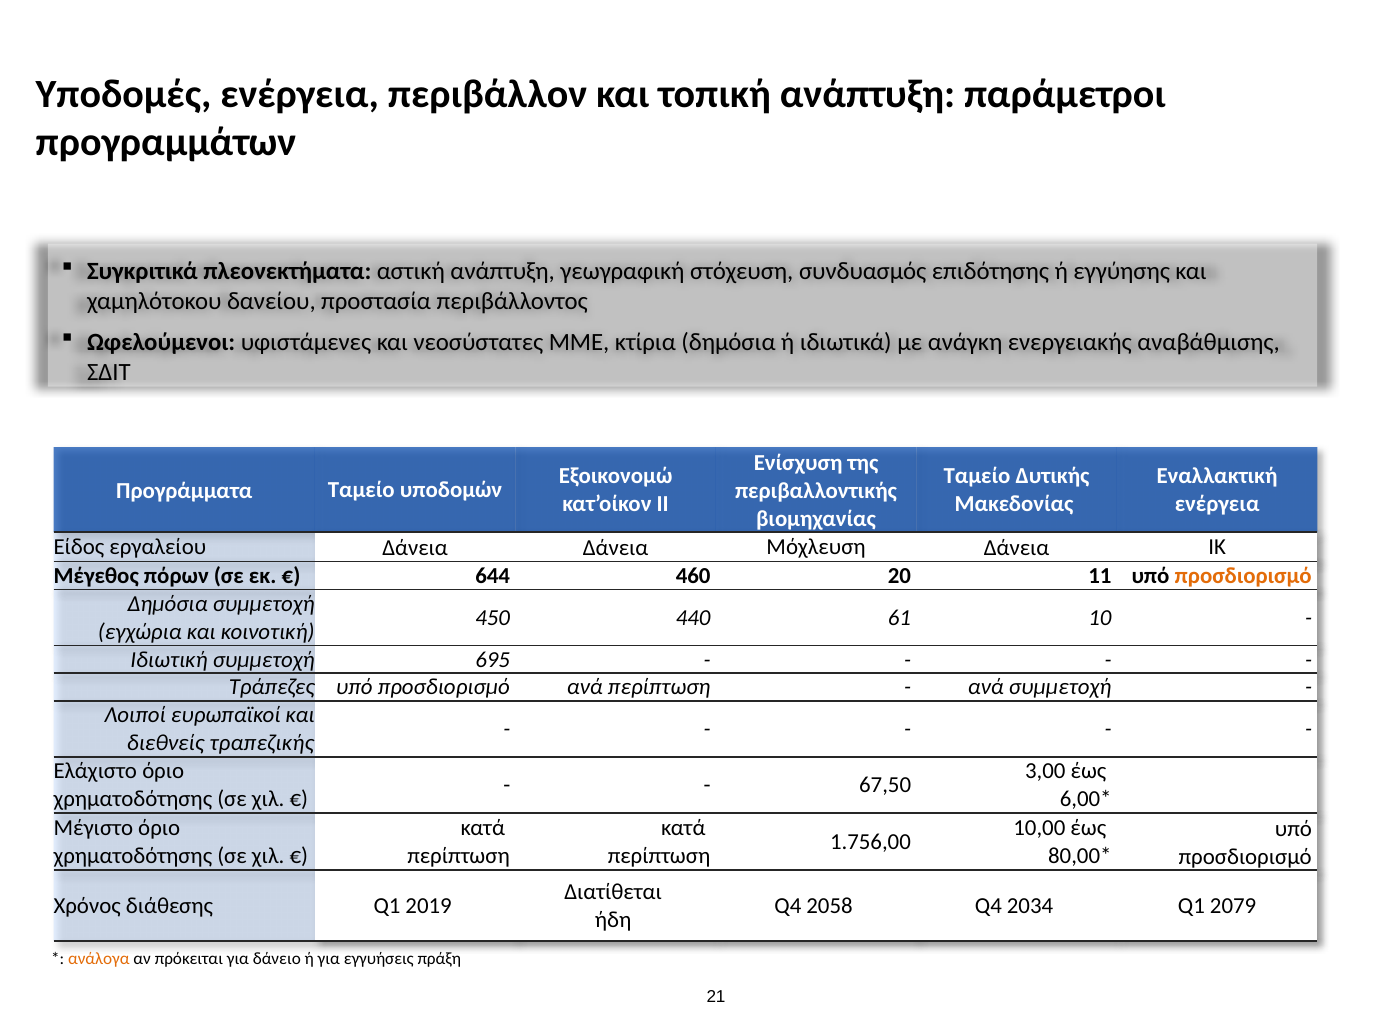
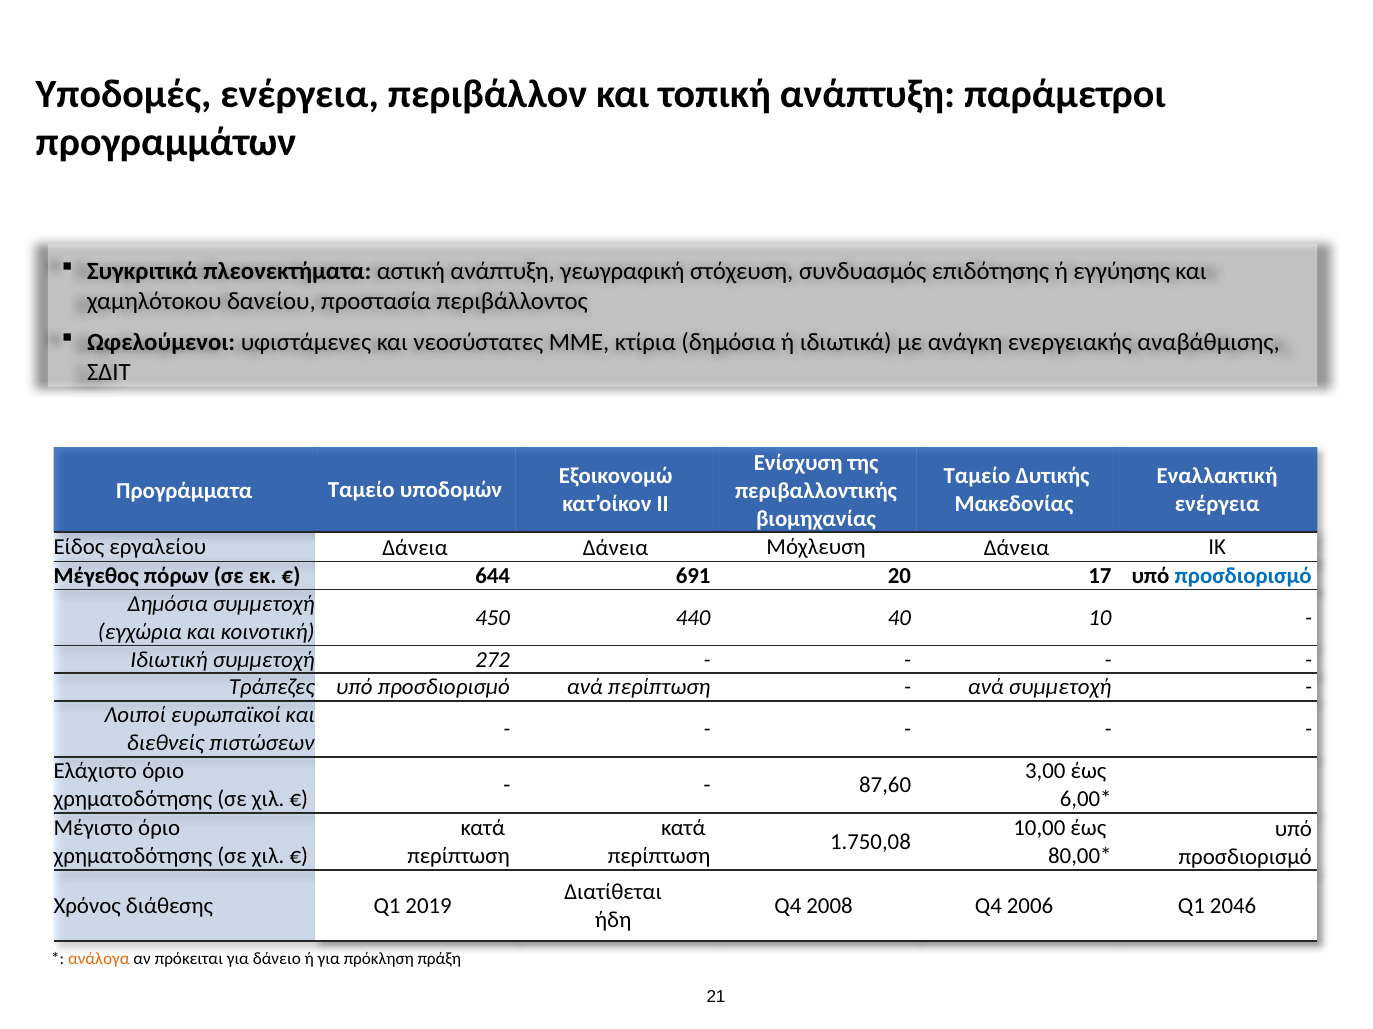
460: 460 -> 691
11: 11 -> 17
προσδιορισμό at (1243, 576) colour: orange -> blue
61: 61 -> 40
695: 695 -> 272
τραπεζικής: τραπεζικής -> πιστώσεων
67,50: 67,50 -> 87,60
1.756,00: 1.756,00 -> 1.750,08
2058: 2058 -> 2008
2034: 2034 -> 2006
2079: 2079 -> 2046
εγγυήσεις: εγγυήσεις -> πρόκληση
